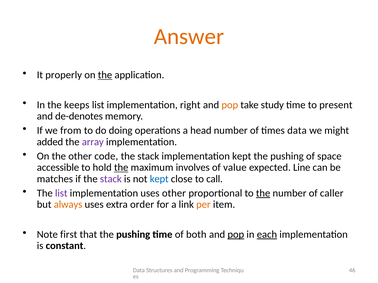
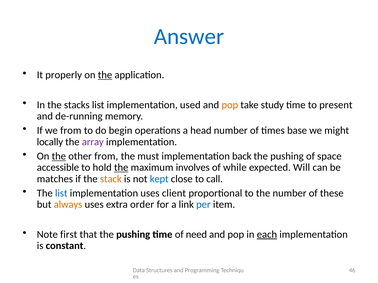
Answer colour: orange -> blue
keeps: keeps -> stacks
right: right -> used
de-denotes: de-denotes -> de-running
doing: doing -> begin
times data: data -> base
added: added -> locally
the at (59, 156) underline: none -> present
other code: code -> from
stack at (148, 156): stack -> must
implementation kept: kept -> back
value: value -> while
Line: Line -> Will
stack at (111, 179) colour: purple -> orange
list at (61, 194) colour: purple -> blue
uses other: other -> client
the at (263, 194) underline: present -> none
caller: caller -> these
per colour: orange -> blue
both: both -> need
pop at (236, 235) underline: present -> none
